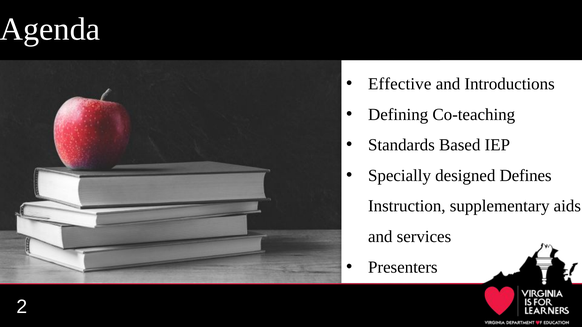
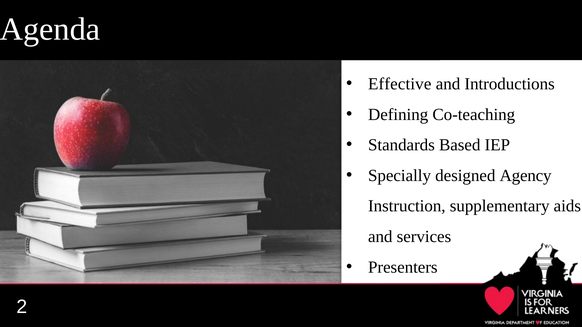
Defines: Defines -> Agency
